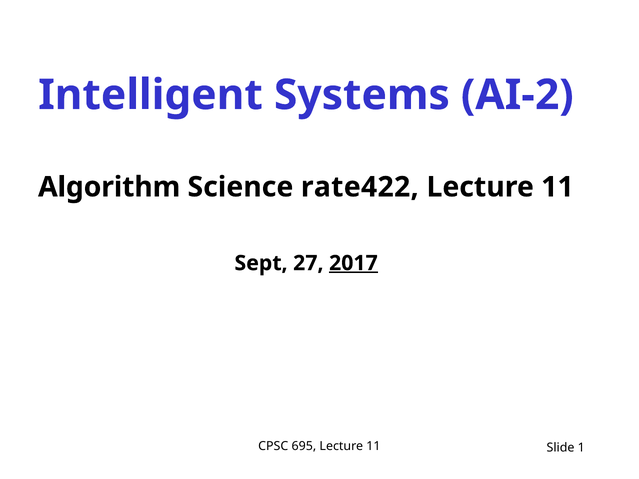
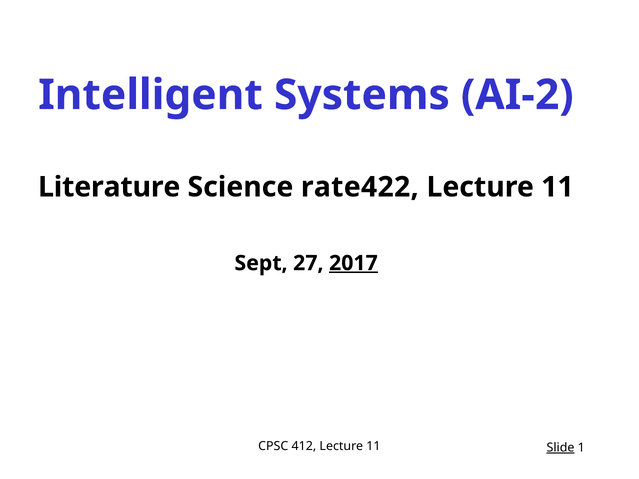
Algorithm: Algorithm -> Literature
695: 695 -> 412
Slide underline: none -> present
